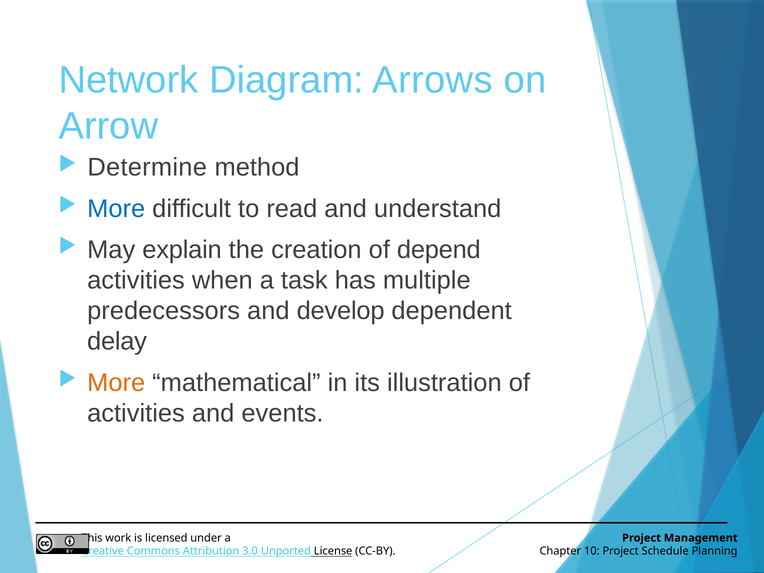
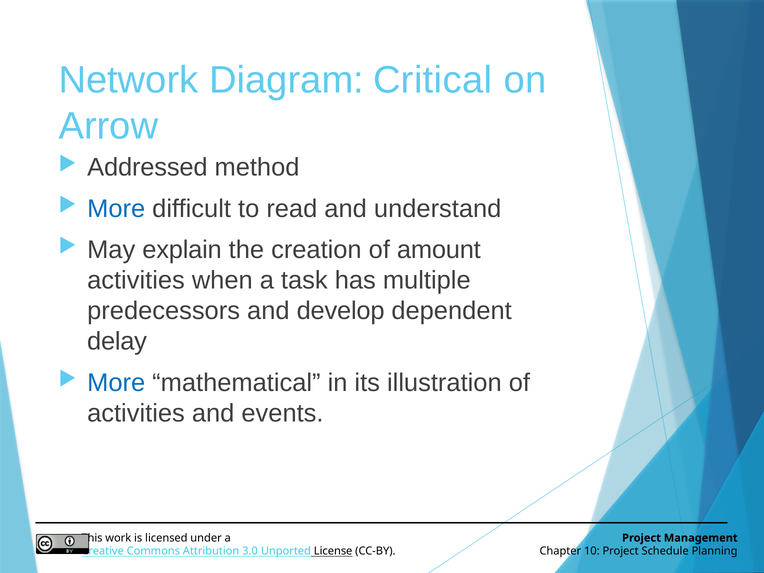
Arrows: Arrows -> Critical
Determine: Determine -> Addressed
depend: depend -> amount
More at (116, 383) colour: orange -> blue
